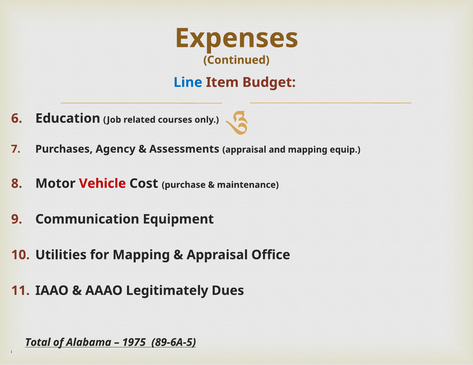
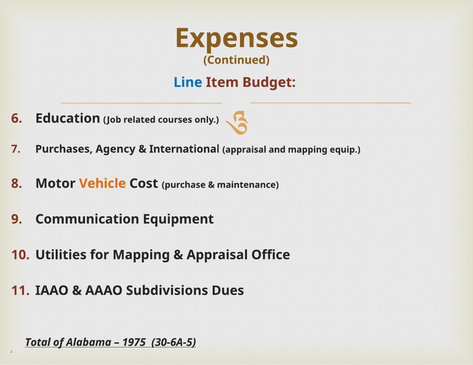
Assessments: Assessments -> International
Vehicle colour: red -> orange
Legitimately: Legitimately -> Subdivisions
89-6A-5: 89-6A-5 -> 30-6A-5
